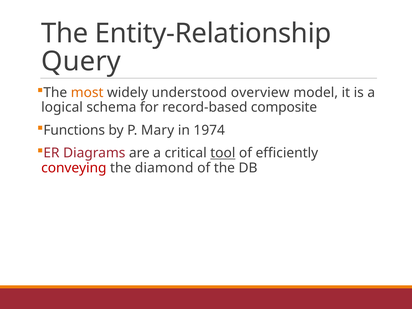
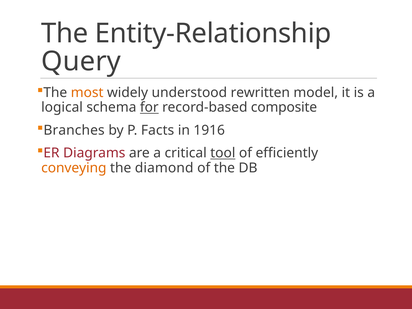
overview: overview -> rewritten
for underline: none -> present
Functions: Functions -> Branches
Mary: Mary -> Facts
1974: 1974 -> 1916
conveying colour: red -> orange
